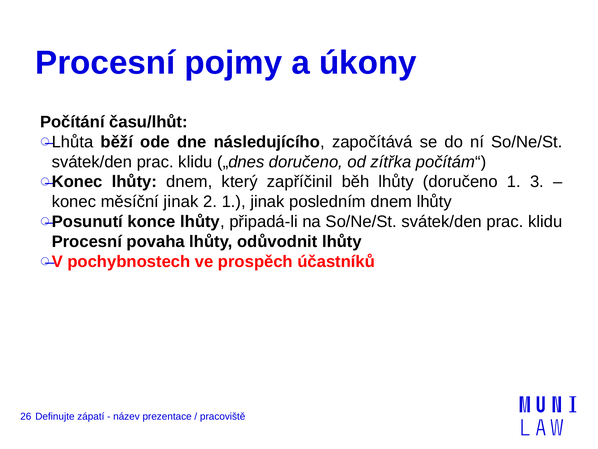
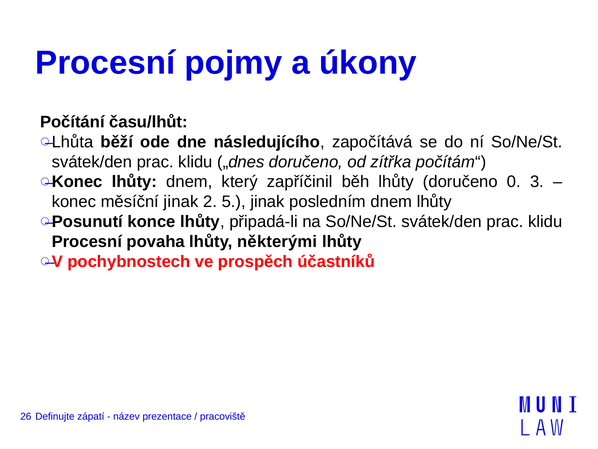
doručeno 1: 1 -> 0
2 1: 1 -> 5
odůvodnit: odůvodnit -> některými
